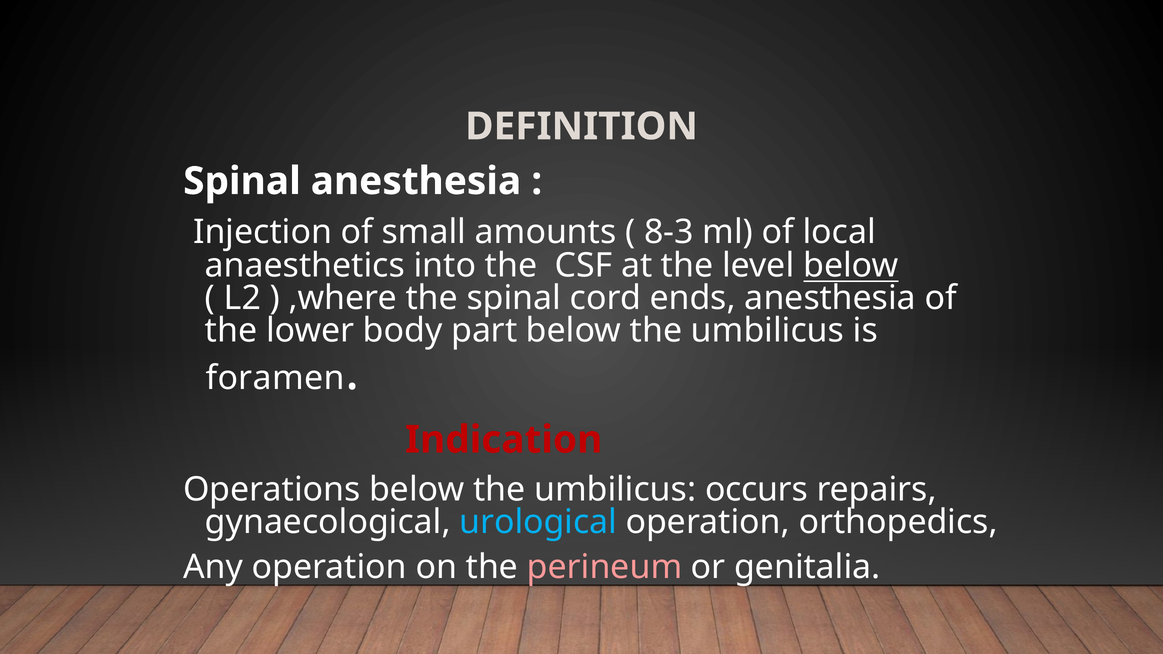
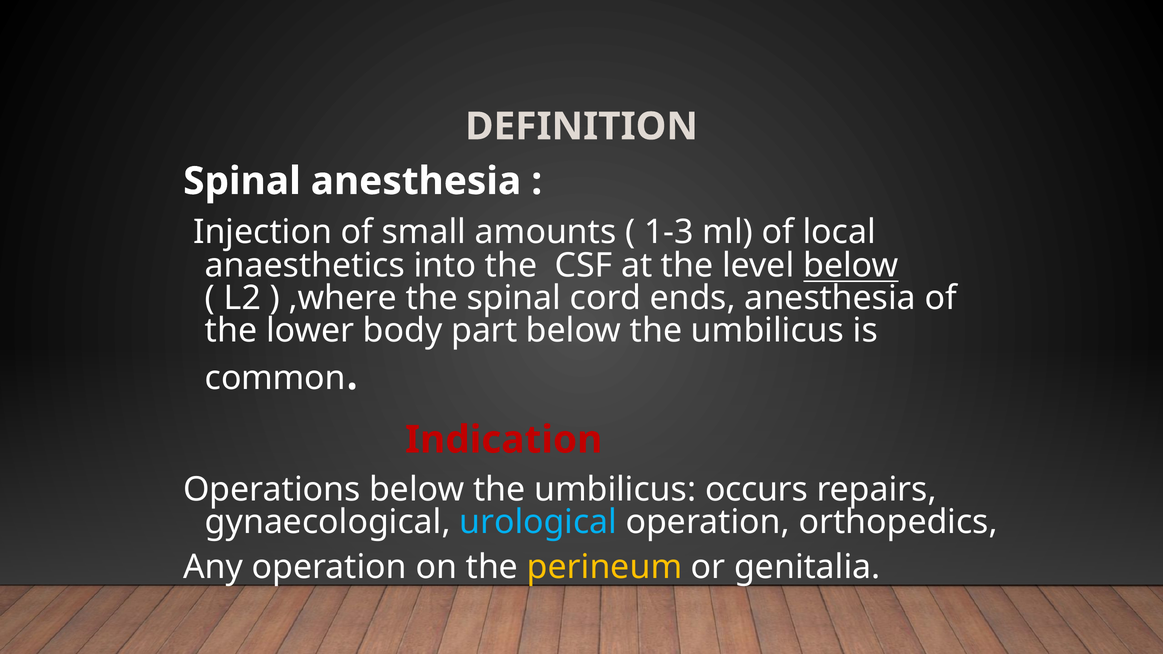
8-3: 8-3 -> 1-3
foramen: foramen -> common
perineum colour: pink -> yellow
